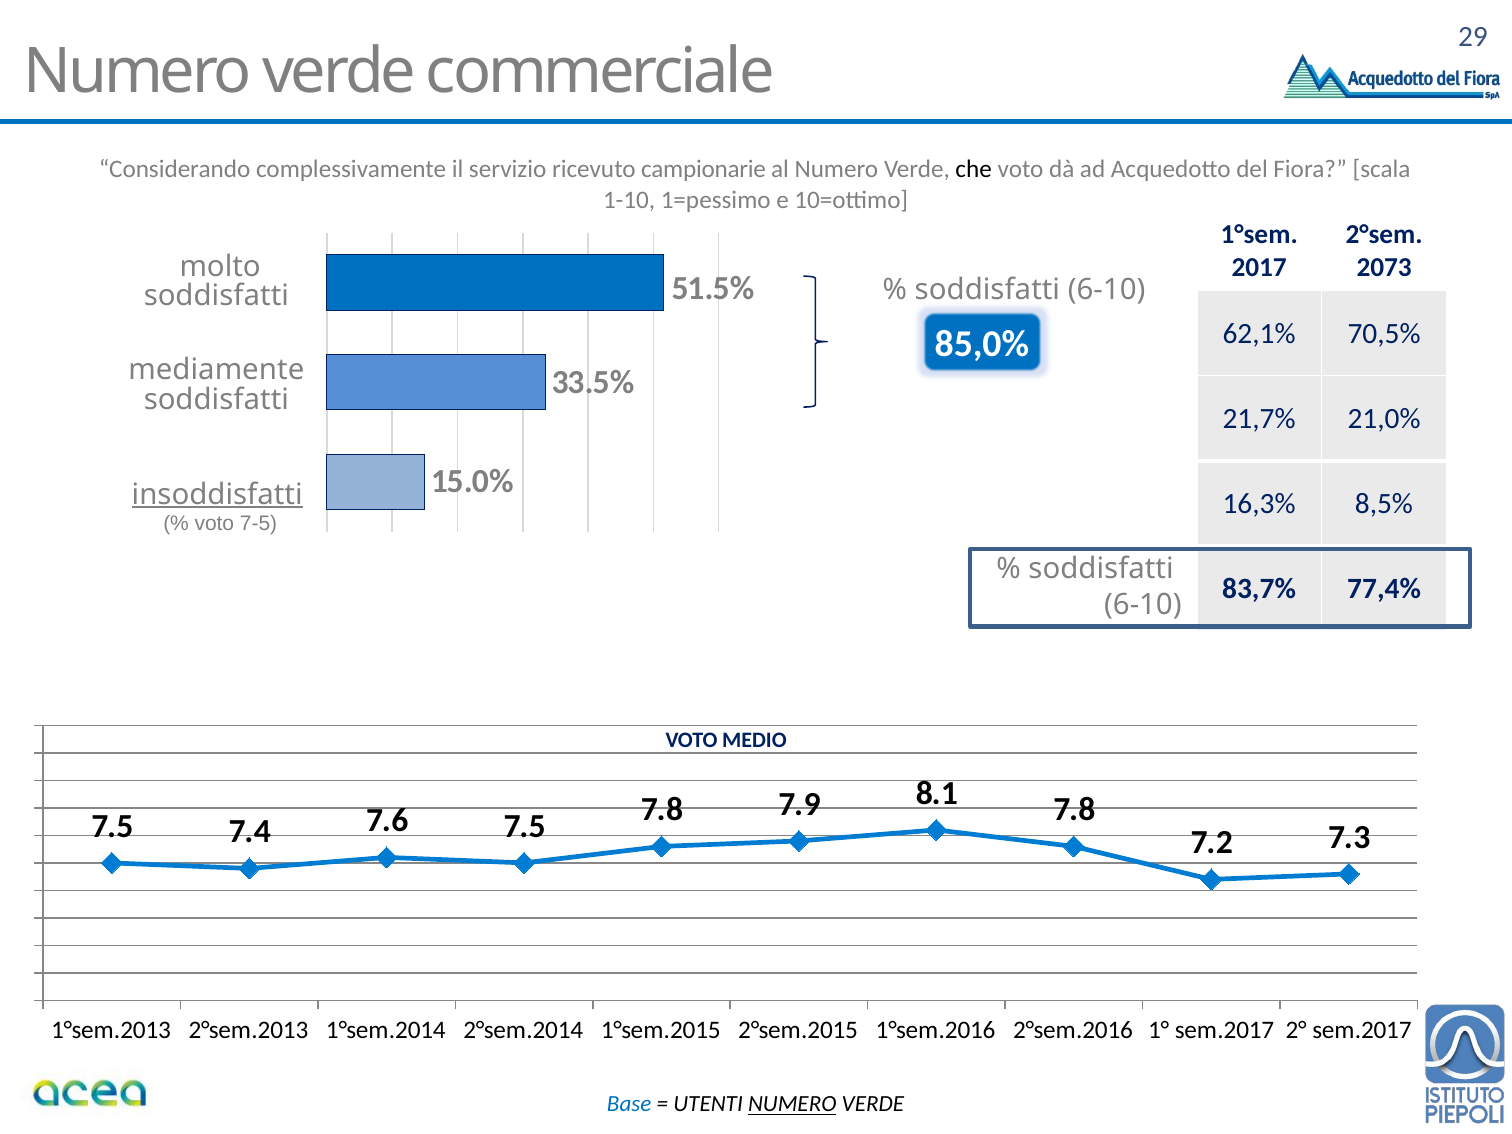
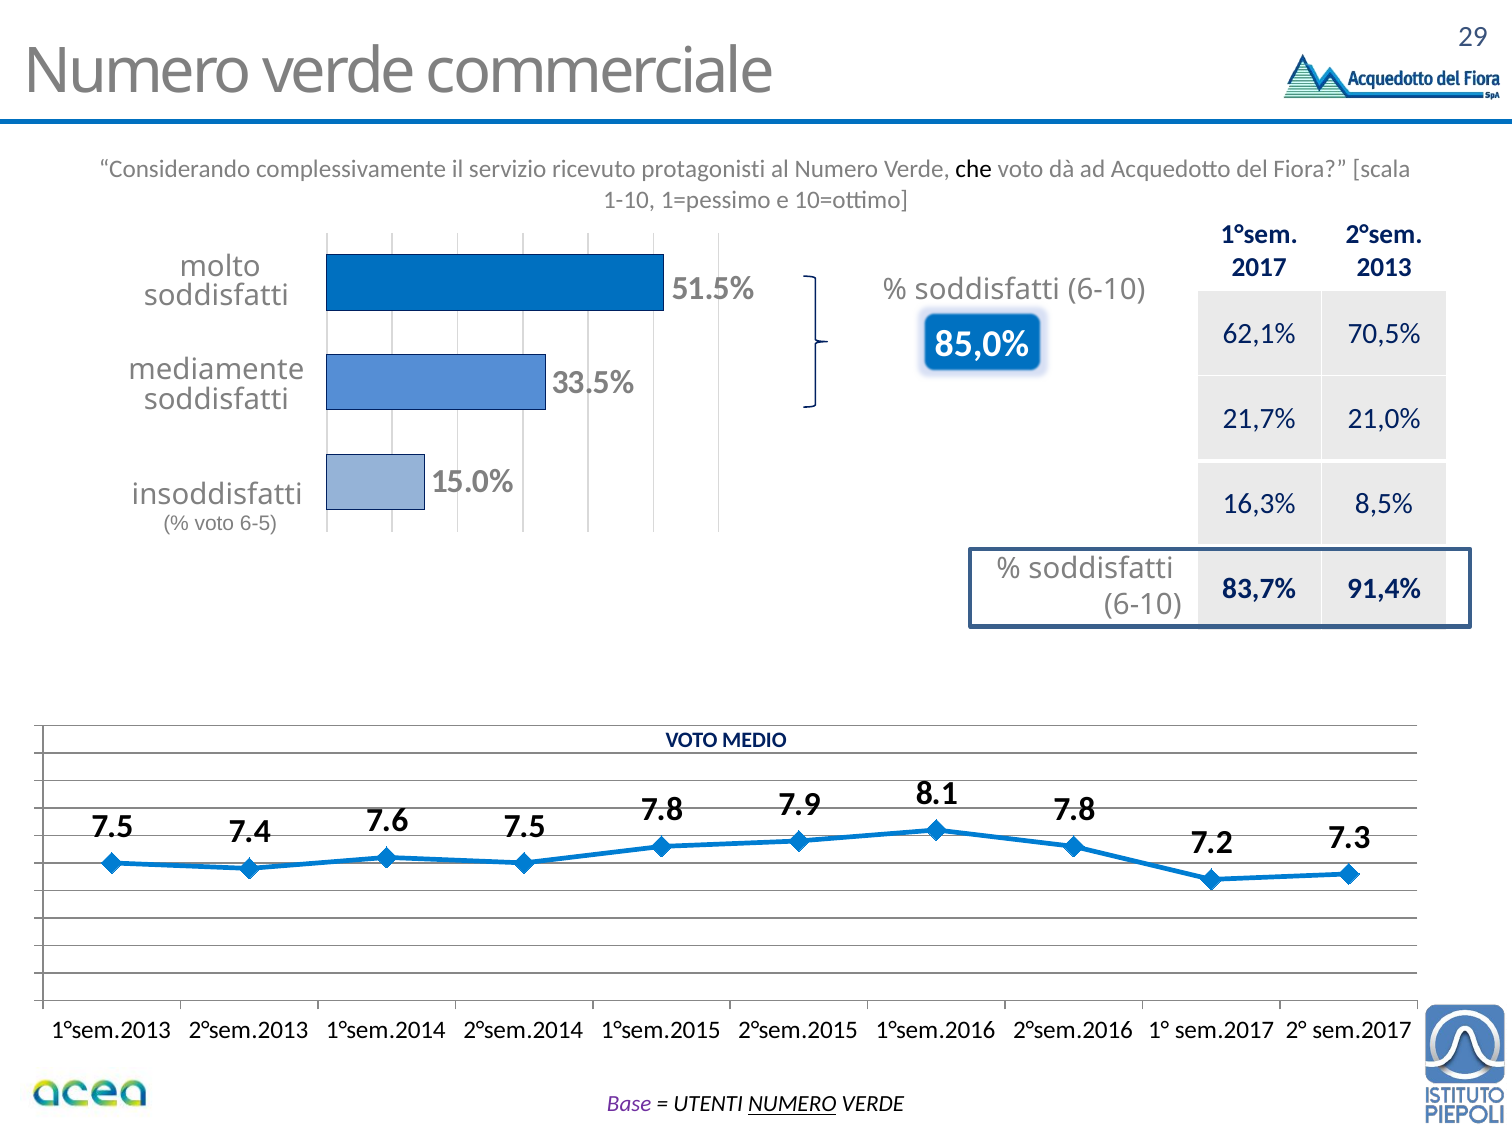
campionarie: campionarie -> protagonisti
2073: 2073 -> 2013
insoddisfatti underline: present -> none
7-5: 7-5 -> 6-5
77,4%: 77,4% -> 91,4%
Base colour: blue -> purple
